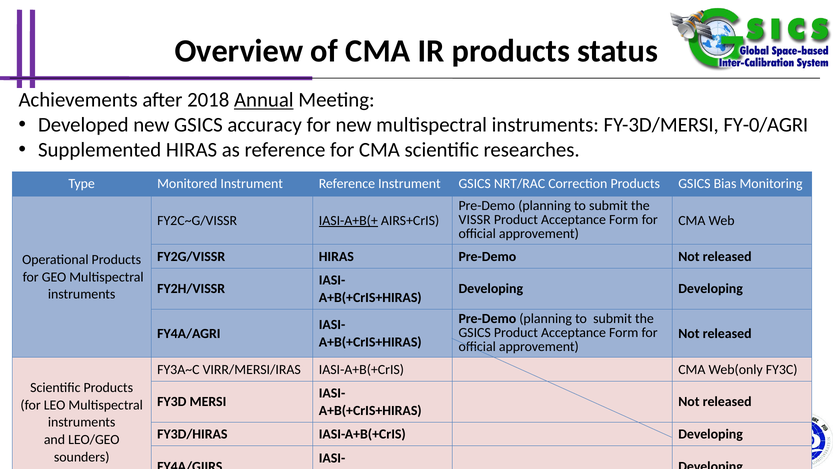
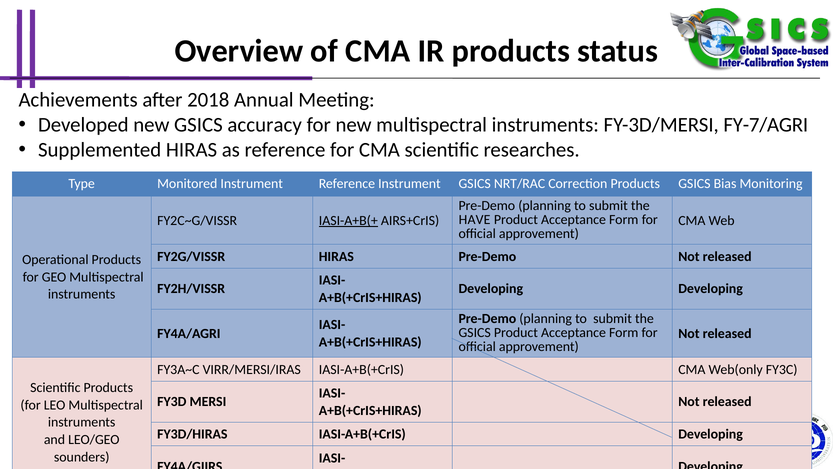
Annual at (264, 100) underline: present -> none
FY-0/AGRI: FY-0/AGRI -> FY-7/AGRI
VISSR: VISSR -> HAVE
